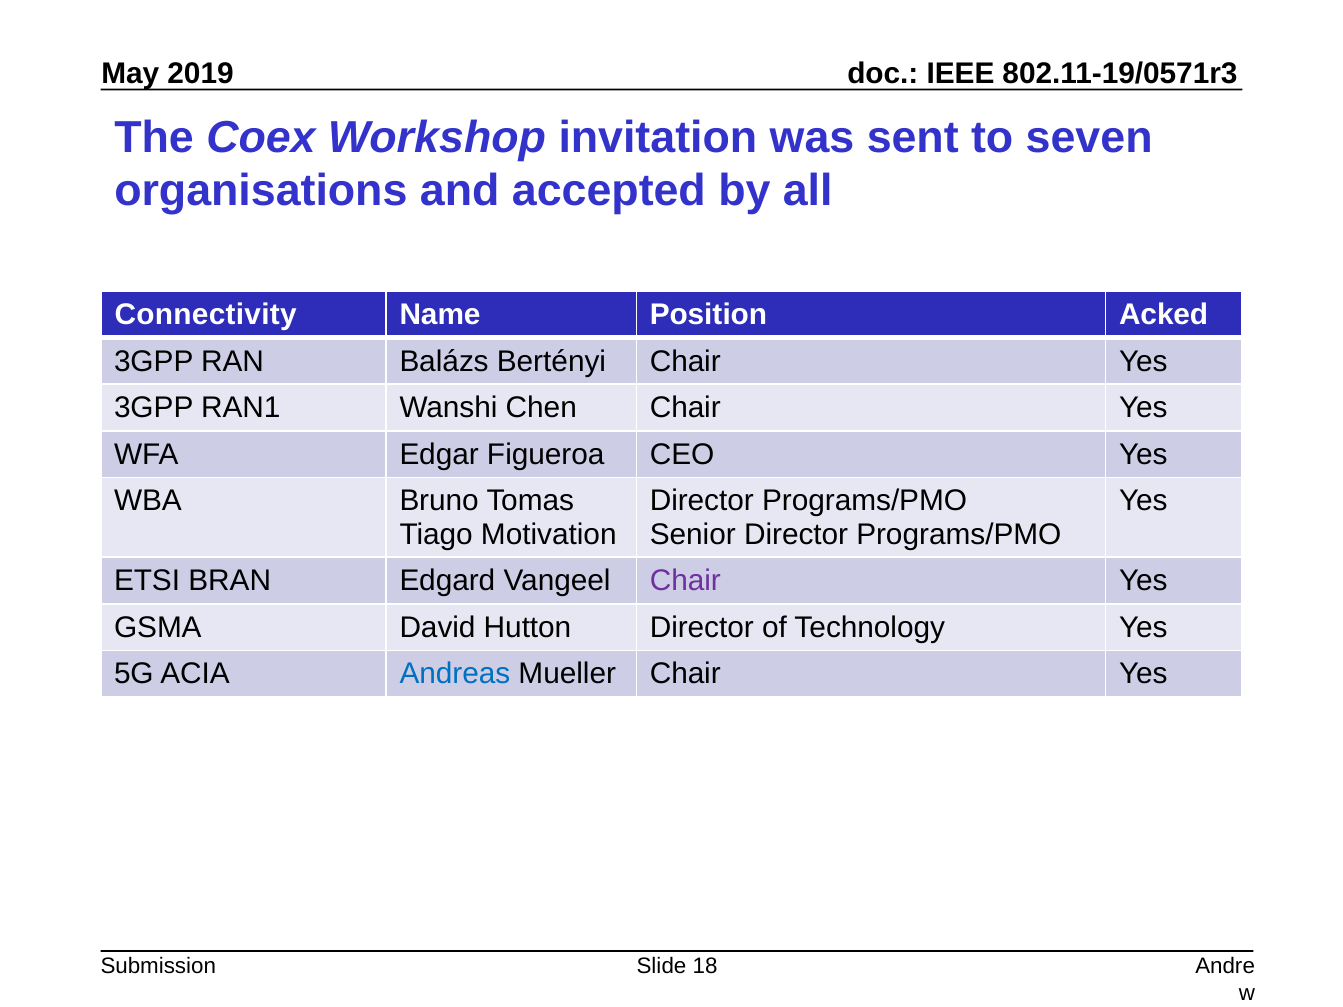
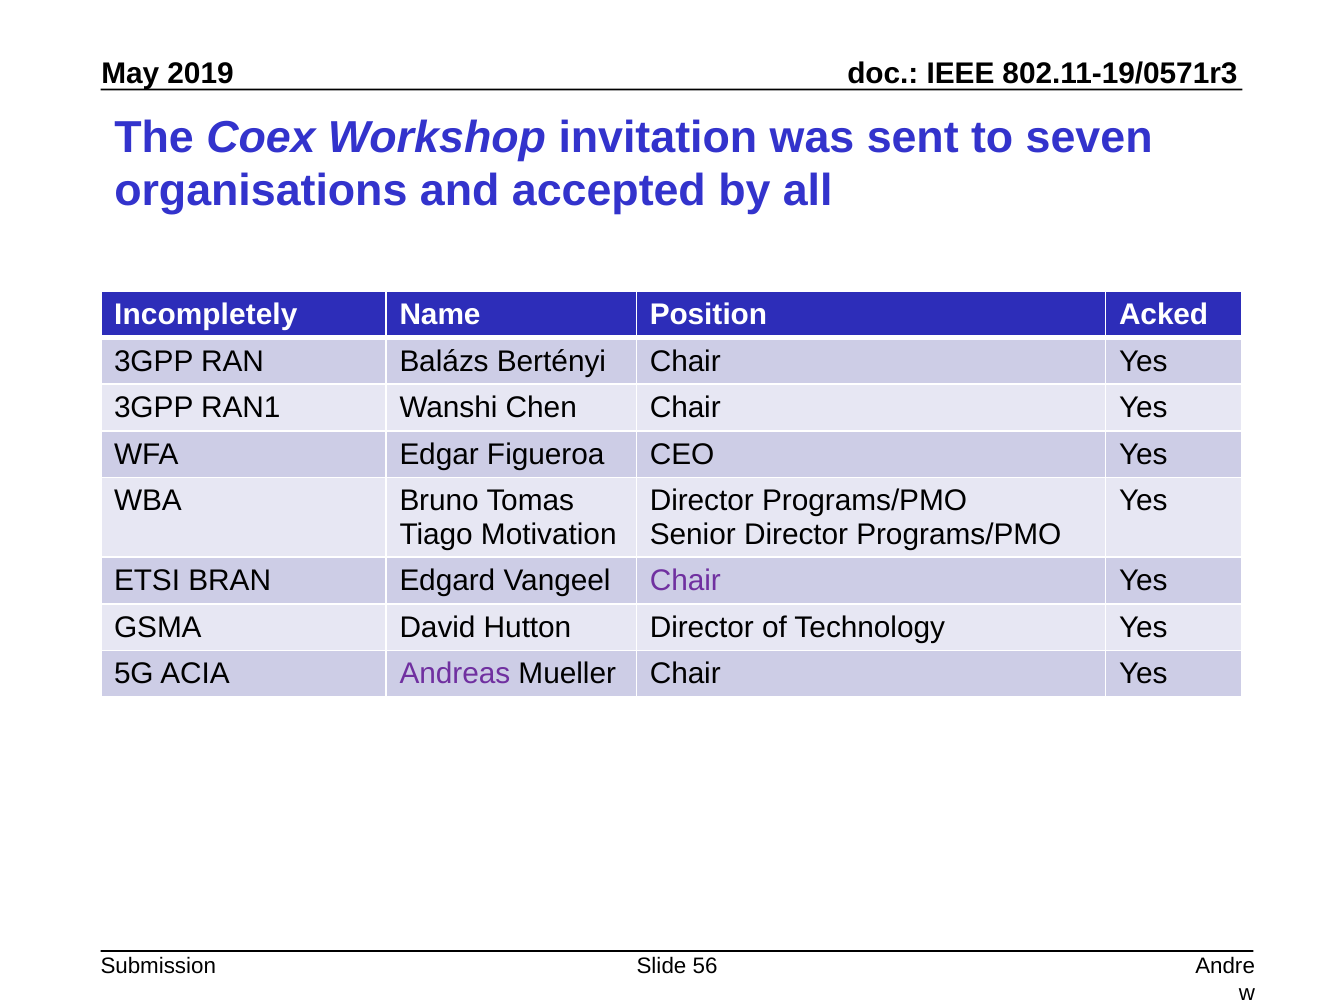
Connectivity: Connectivity -> Incompletely
Andreas colour: blue -> purple
18: 18 -> 56
